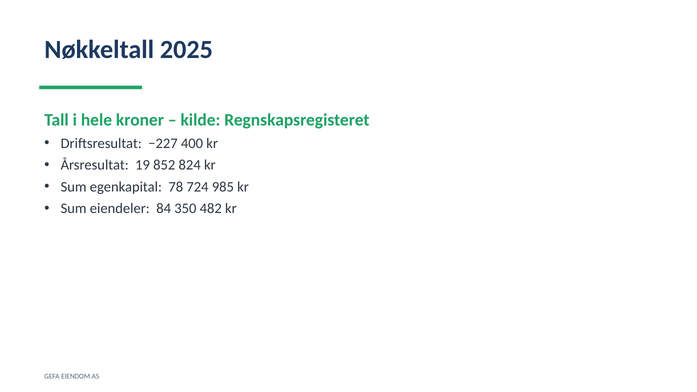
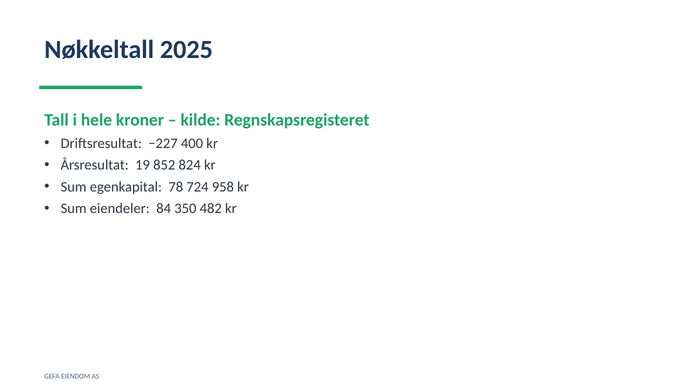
985: 985 -> 958
